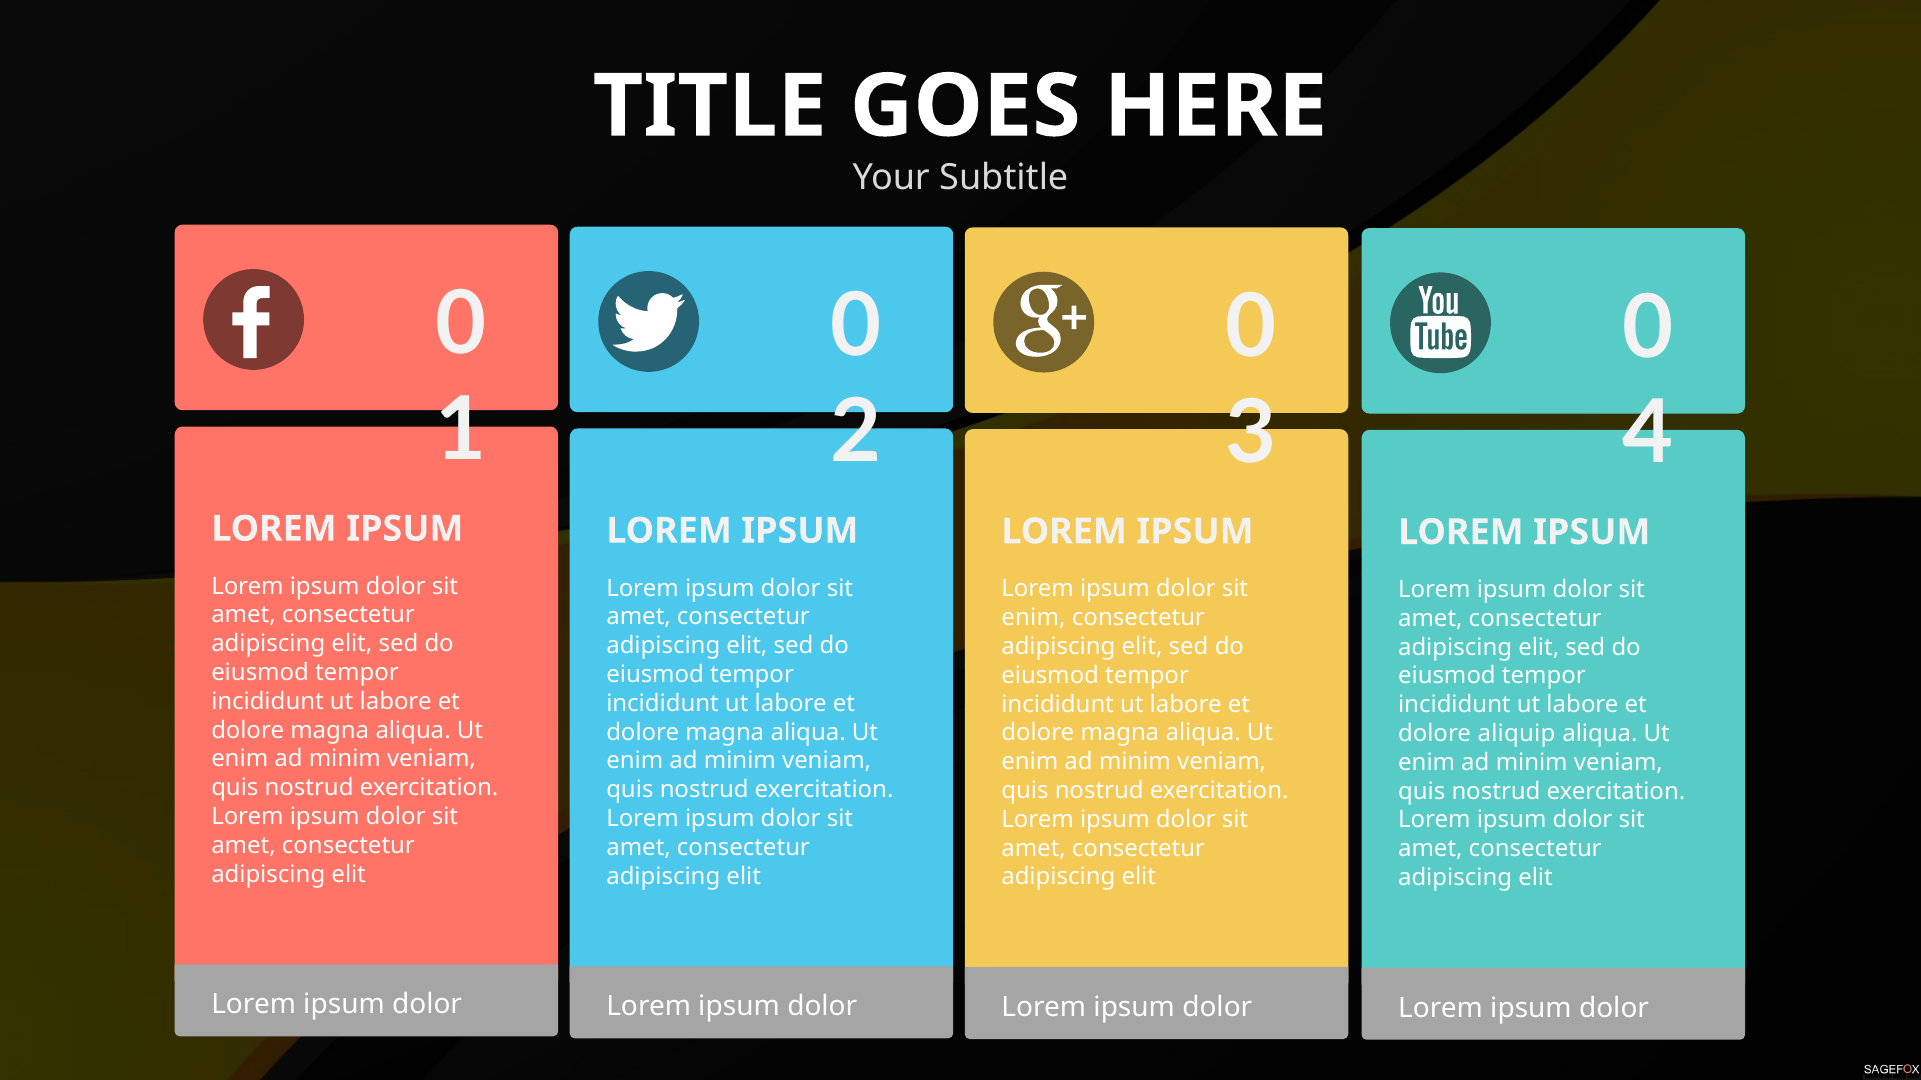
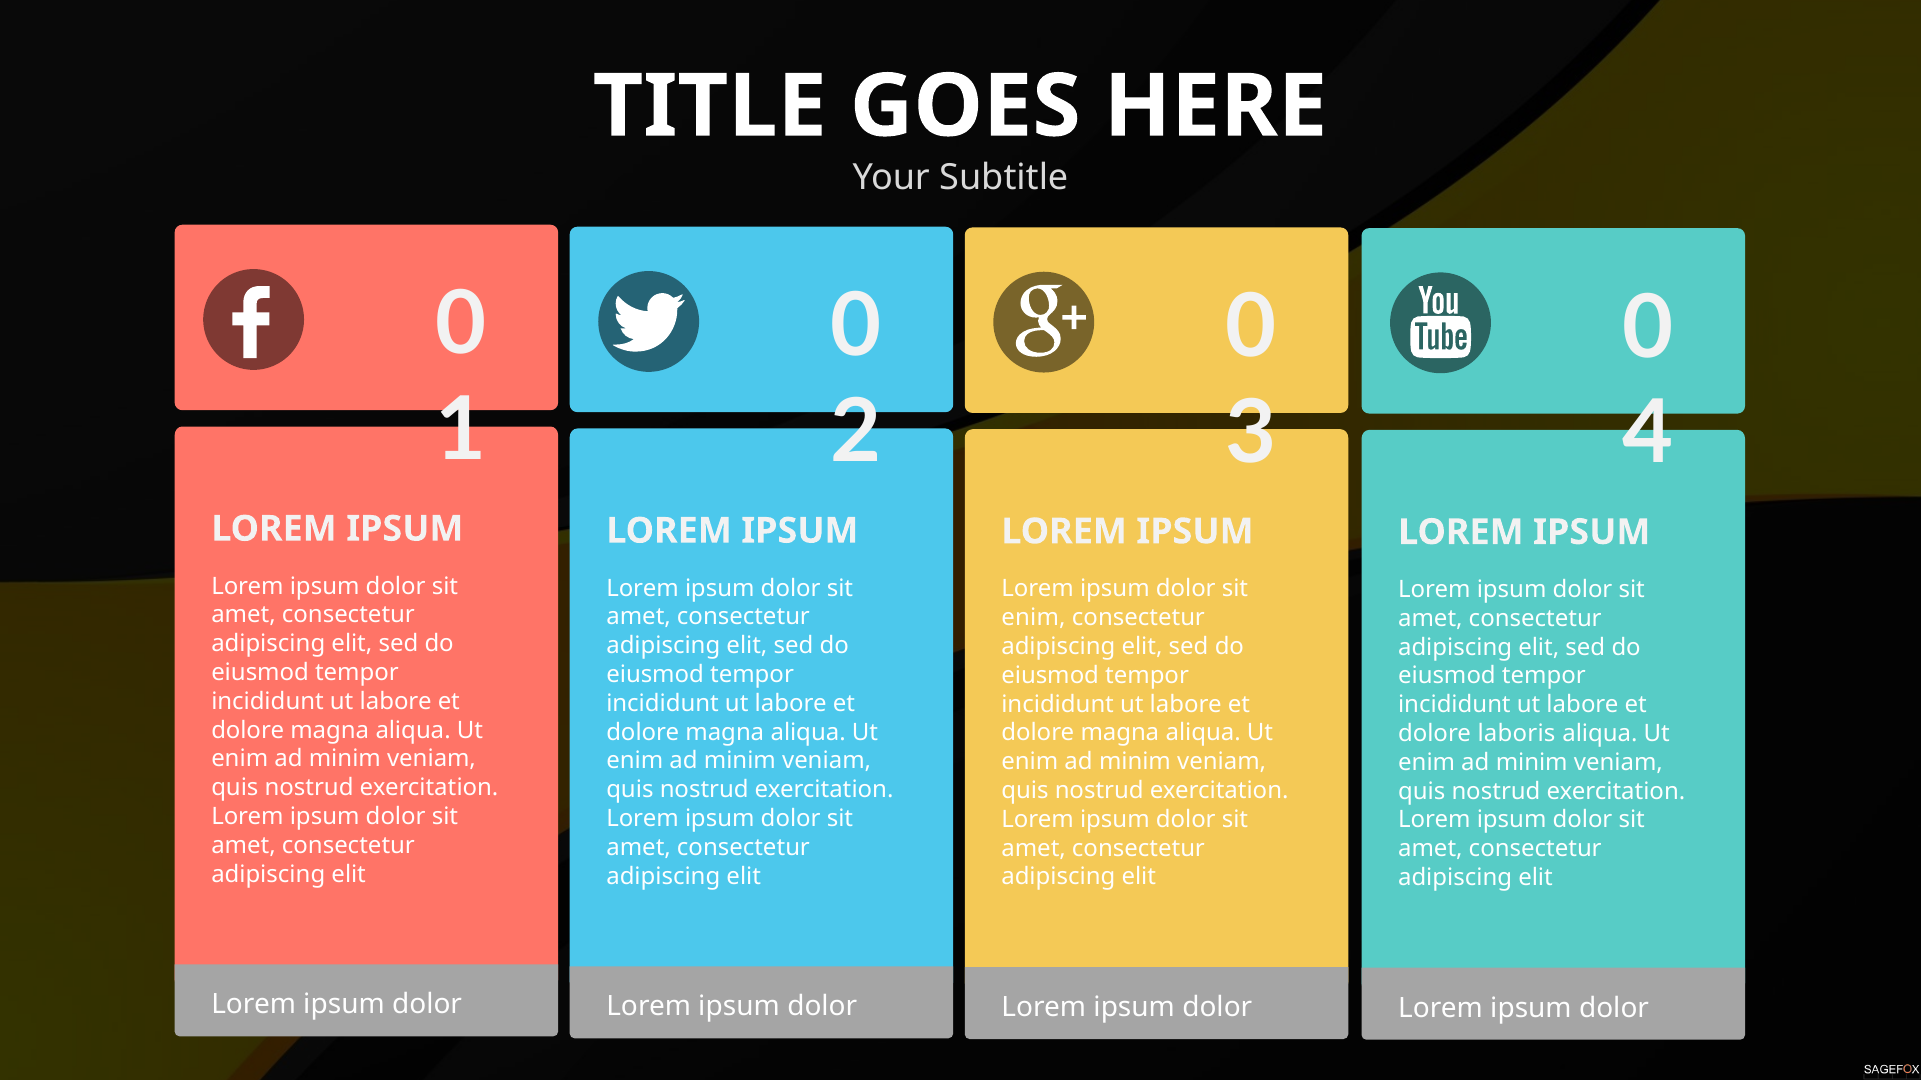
aliquip: aliquip -> laboris
